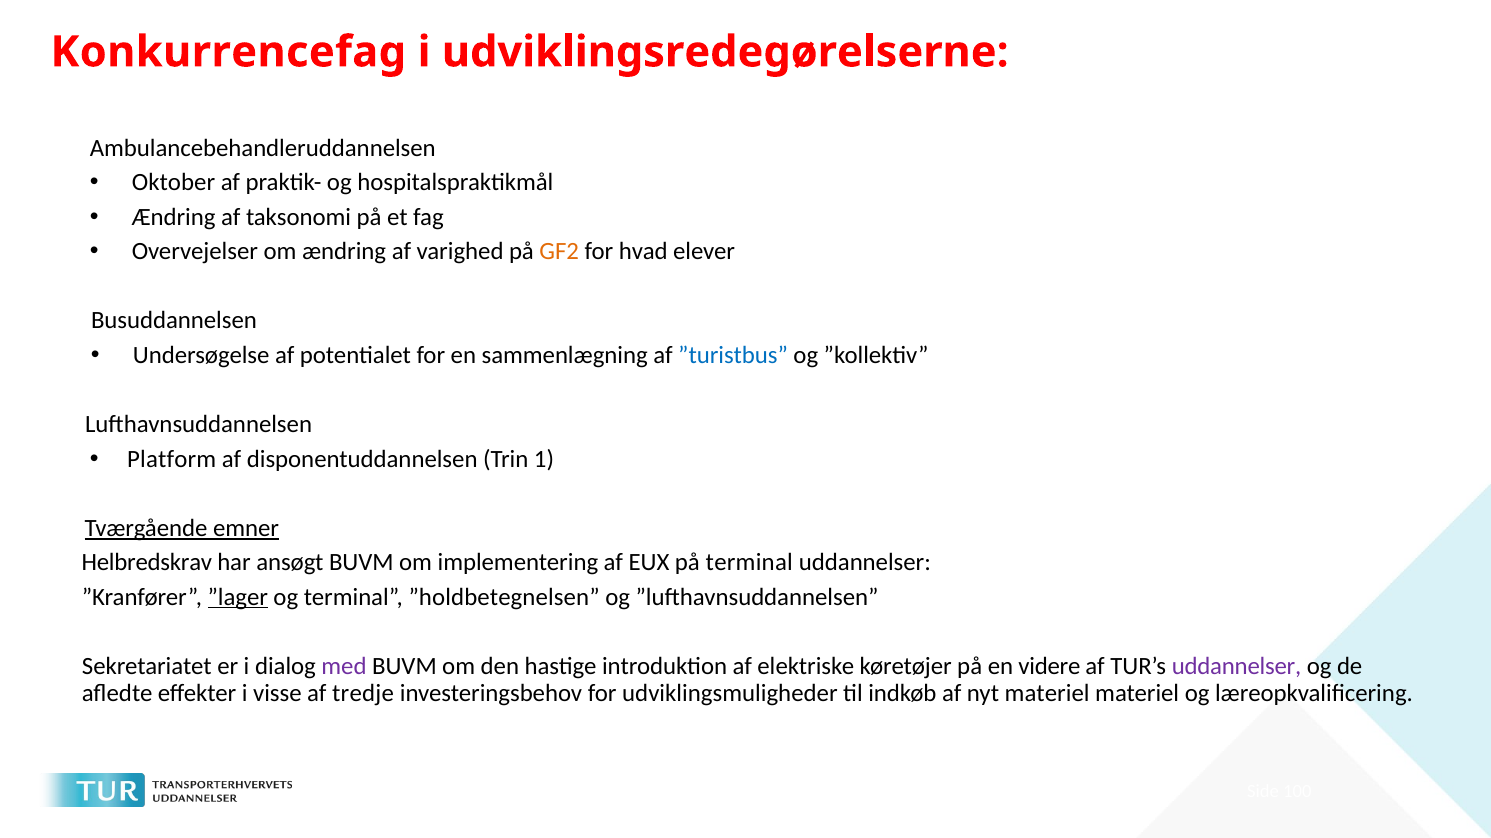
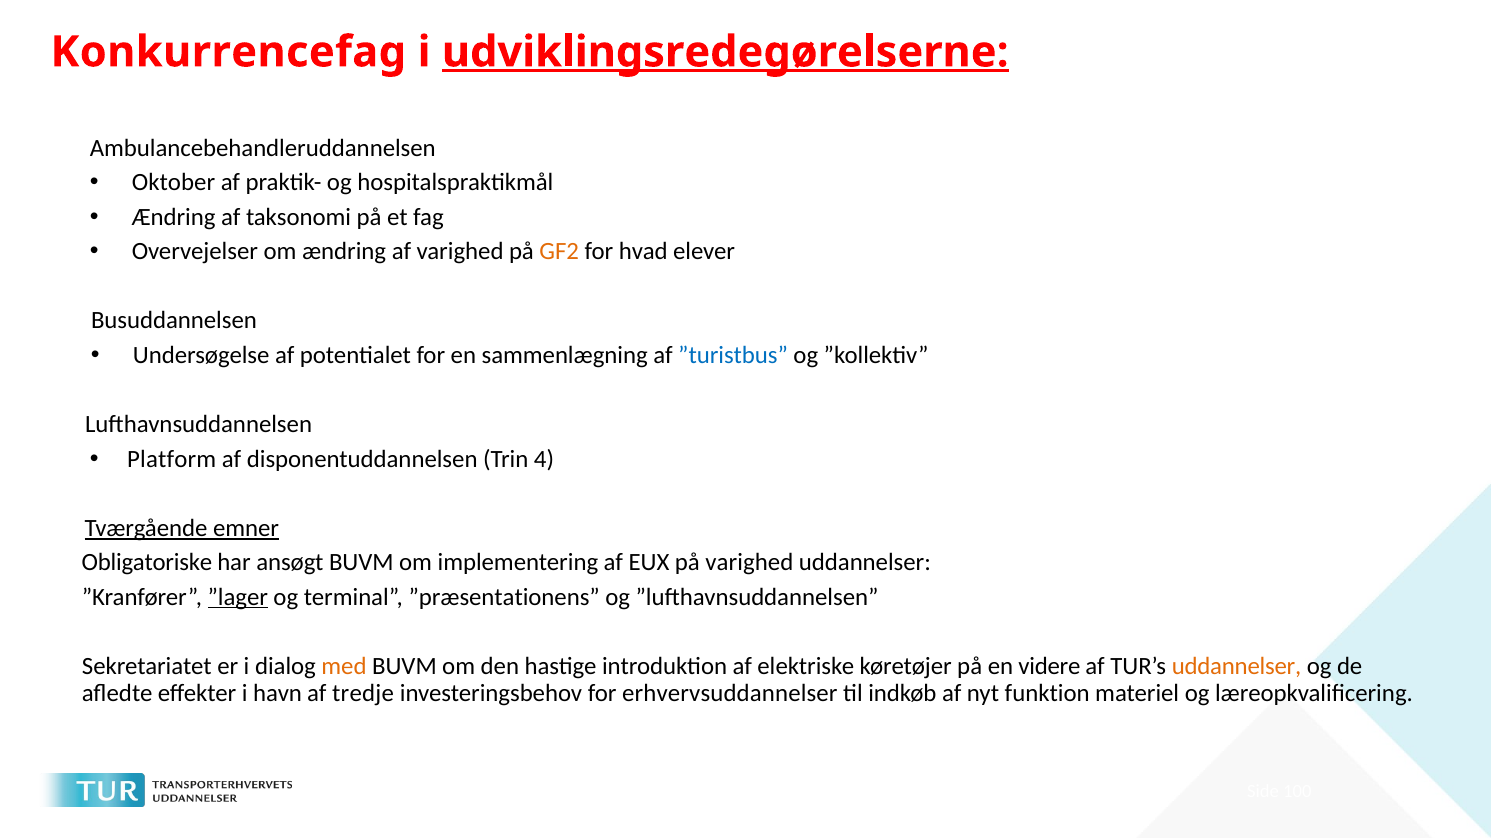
udviklingsredegørelserne underline: none -> present
1: 1 -> 4
Helbredskrav: Helbredskrav -> Obligatoriske
på terminal: terminal -> varighed
”holdbetegnelsen: ”holdbetegnelsen -> ”præsentationens
med colour: purple -> orange
uddannelser at (1237, 667) colour: purple -> orange
visse: visse -> havn
udviklingsmuligheder: udviklingsmuligheder -> erhvervsuddannelser
nyt materiel: materiel -> funktion
